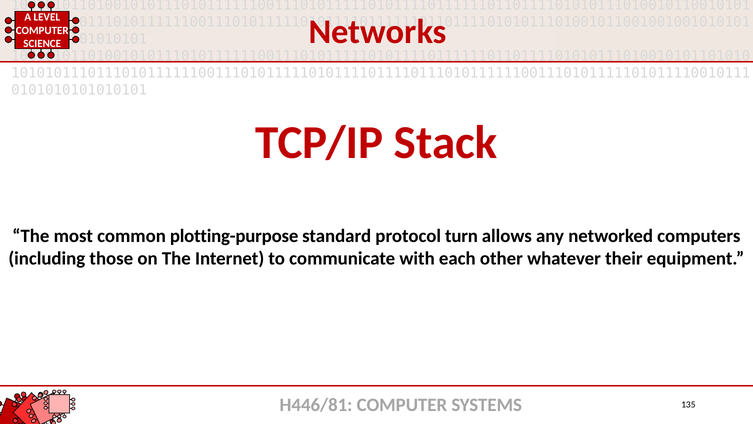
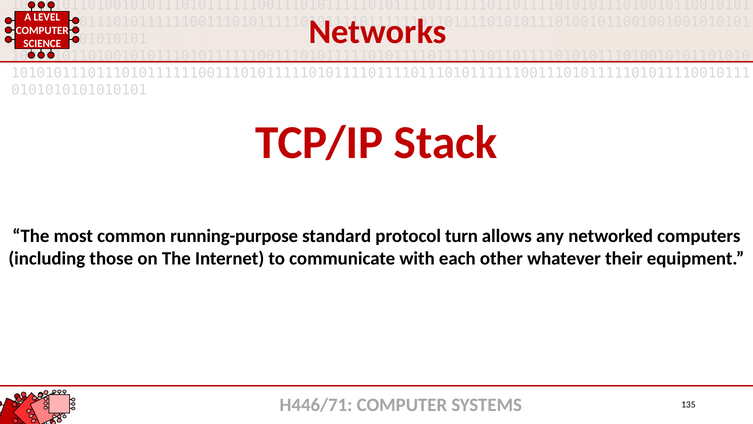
plotting-purpose: plotting-purpose -> running-purpose
H446/81: H446/81 -> H446/71
